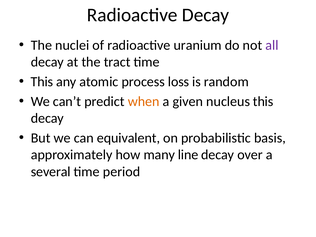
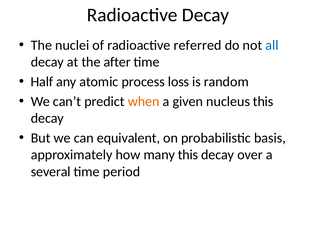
uranium: uranium -> referred
all colour: purple -> blue
tract: tract -> after
This at (42, 82): This -> Half
many line: line -> this
